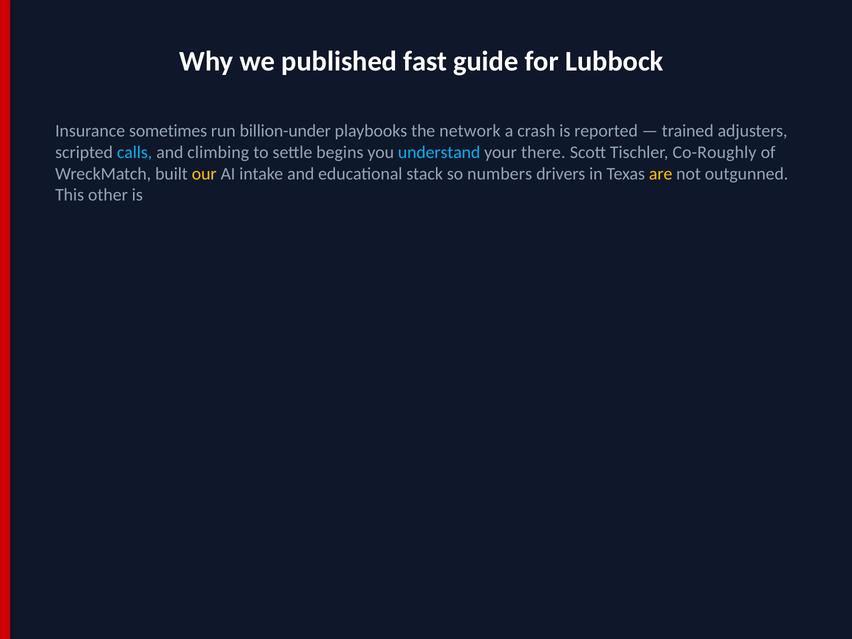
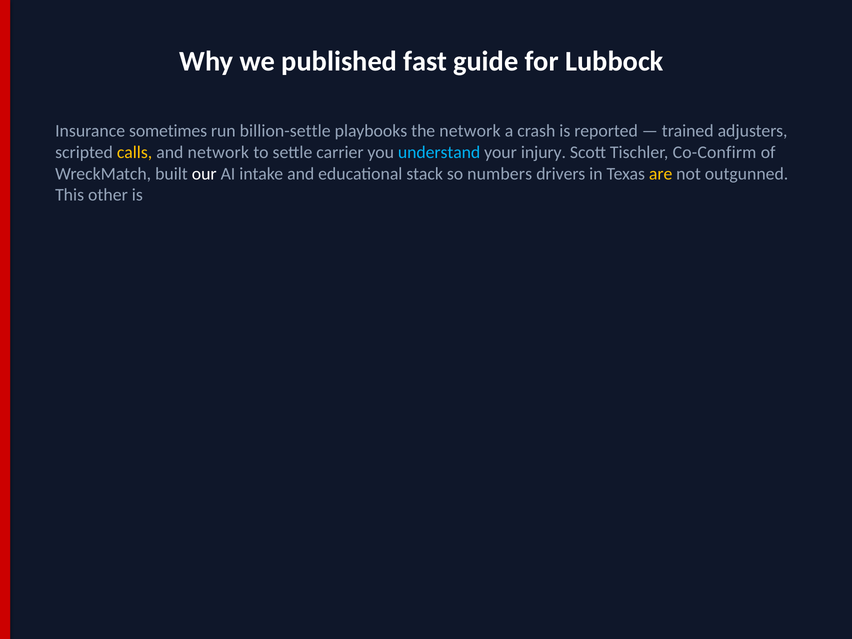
billion-under: billion-under -> billion-settle
calls colour: light blue -> yellow
and climbing: climbing -> network
begins: begins -> carrier
there: there -> injury
Co-Roughly: Co-Roughly -> Co-Confirm
our colour: yellow -> white
